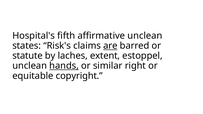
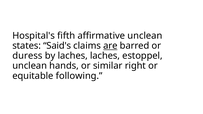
Risk's: Risk's -> Said's
statute: statute -> duress
laches extent: extent -> laches
hands underline: present -> none
copyright: copyright -> following
